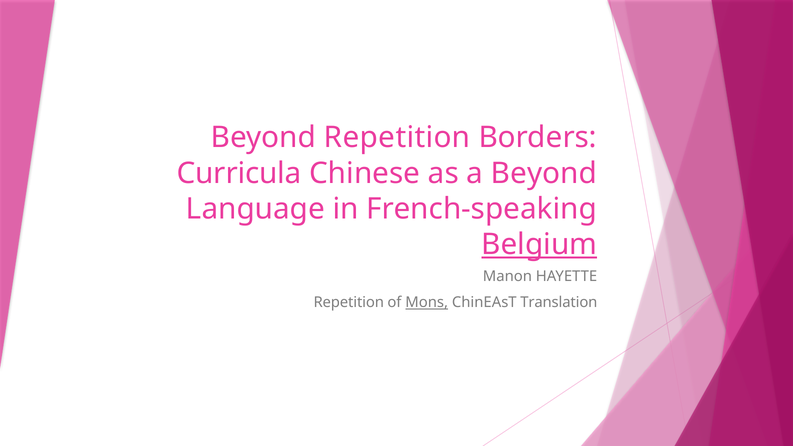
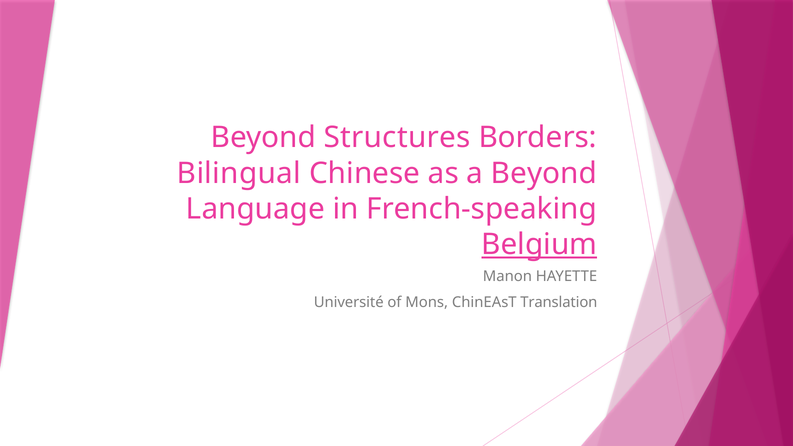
Beyond Repetition: Repetition -> Structures
Curricula: Curricula -> Bilingual
Repetition at (349, 303): Repetition -> Université
Mons underline: present -> none
